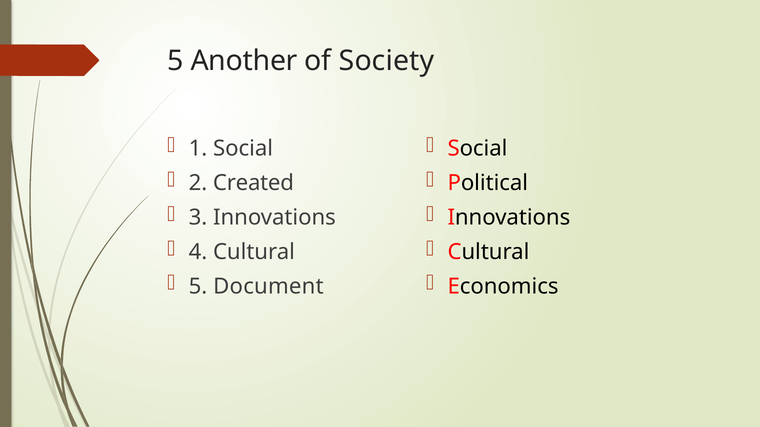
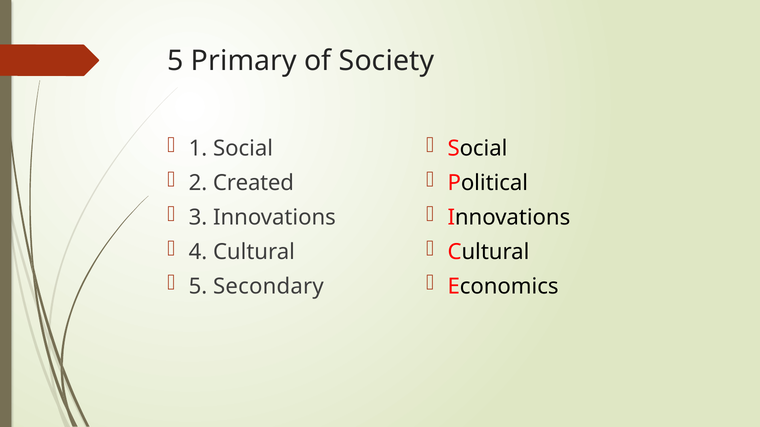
Another: Another -> Primary
Document: Document -> Secondary
